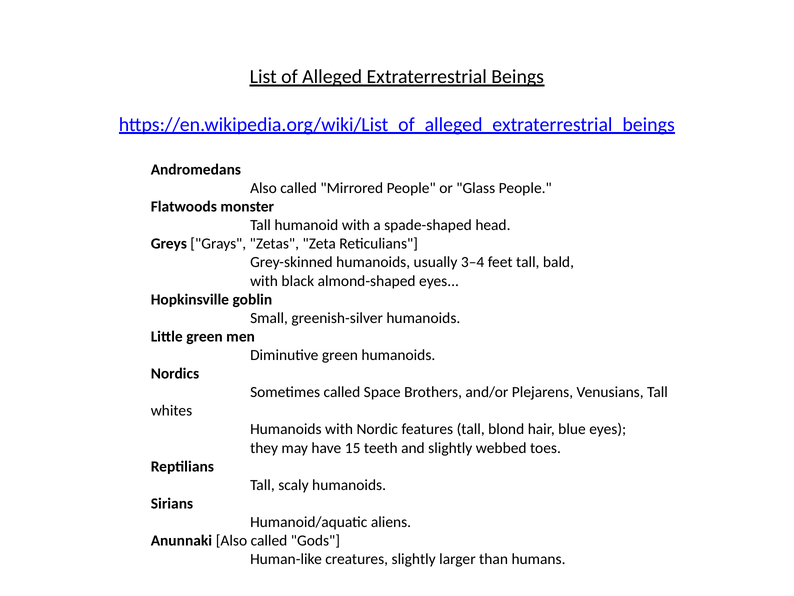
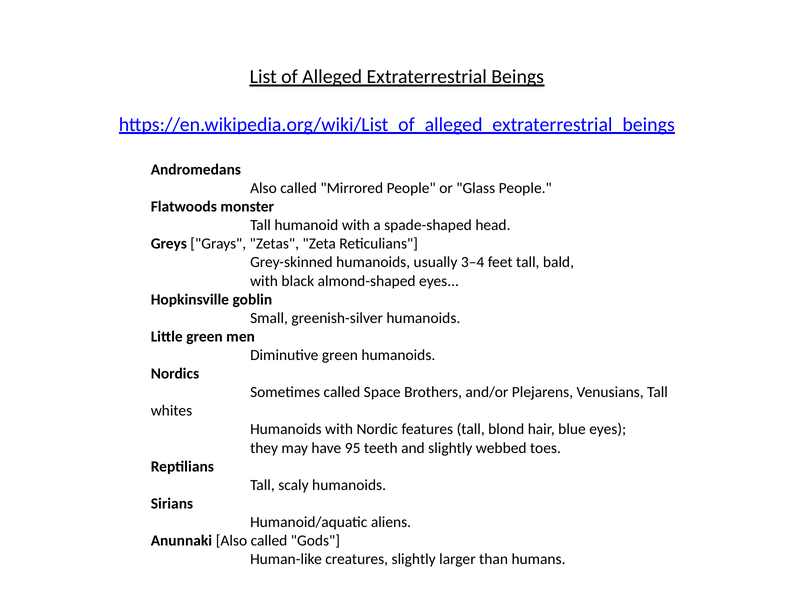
15: 15 -> 95
